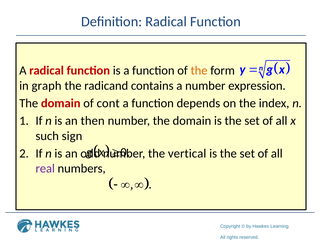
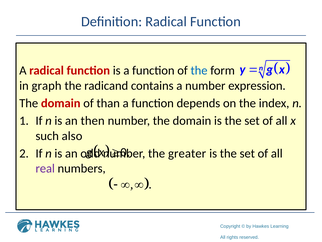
the at (199, 70) colour: orange -> blue
cont: cont -> than
sign: sign -> also
vertical: vertical -> greater
